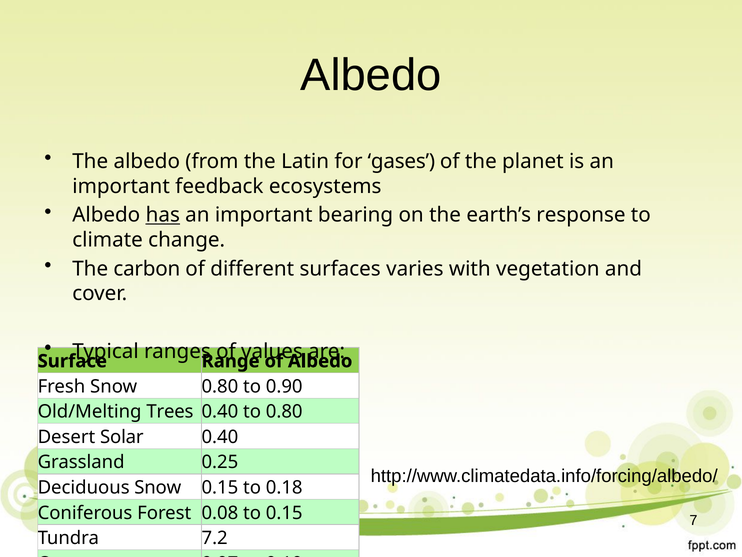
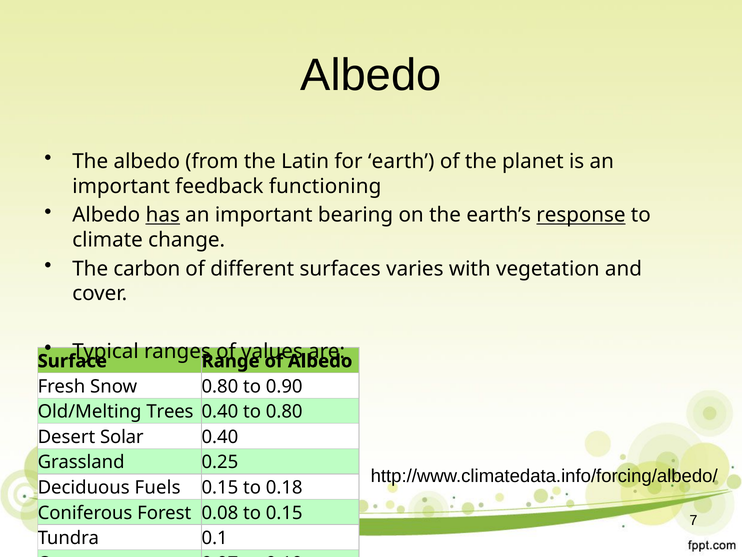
gases: gases -> earth
ecosystems: ecosystems -> functioning
response underline: none -> present
Deciduous Snow: Snow -> Fuels
7.2: 7.2 -> 0.1
